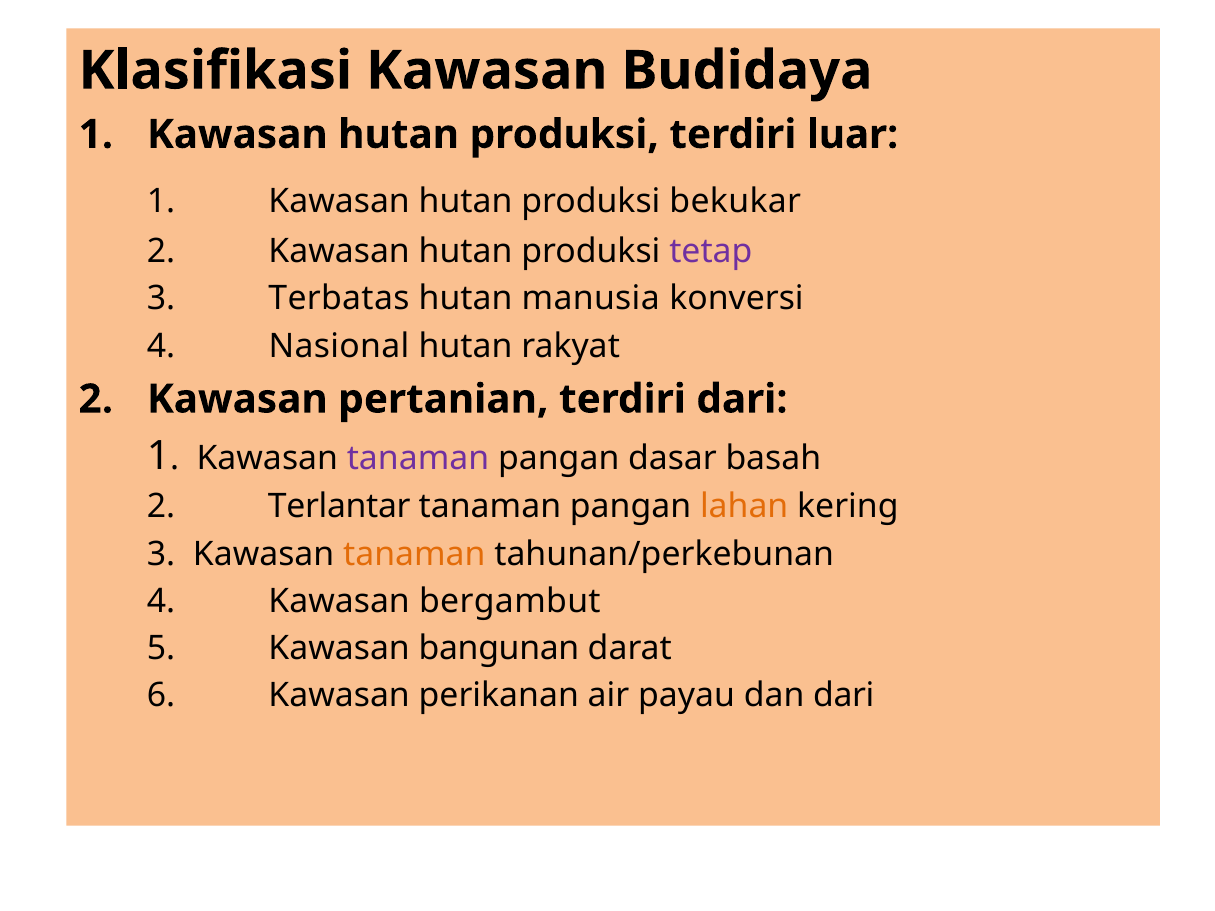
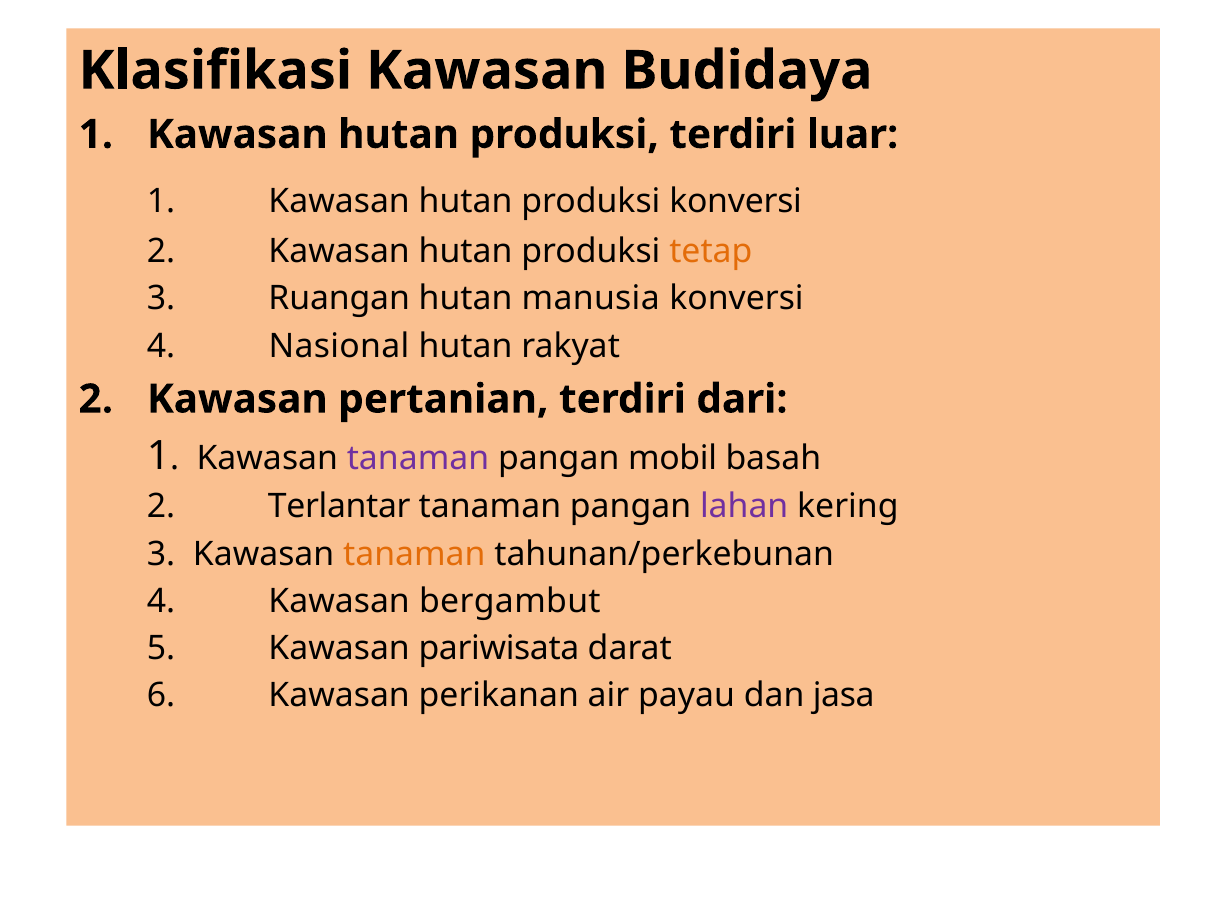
produksi bekukar: bekukar -> konversi
tetap colour: purple -> orange
Terbatas: Terbatas -> Ruangan
dasar: dasar -> mobil
lahan colour: orange -> purple
bangunan: bangunan -> pariwisata
dan dari: dari -> jasa
